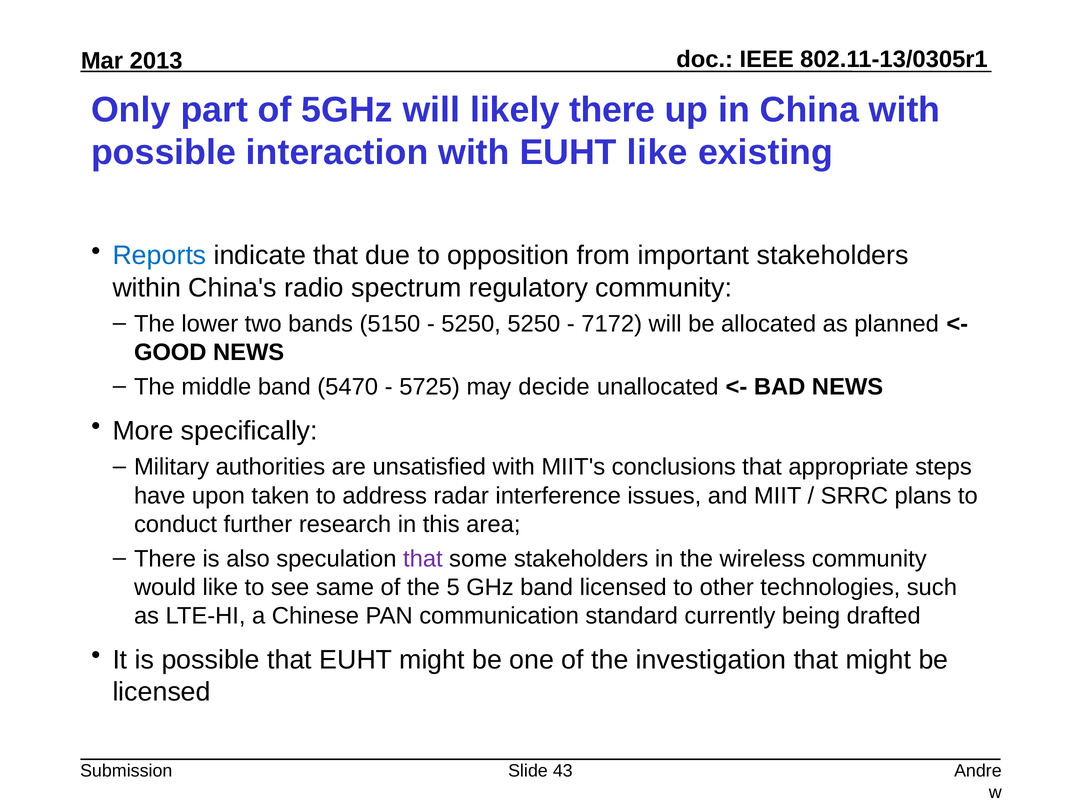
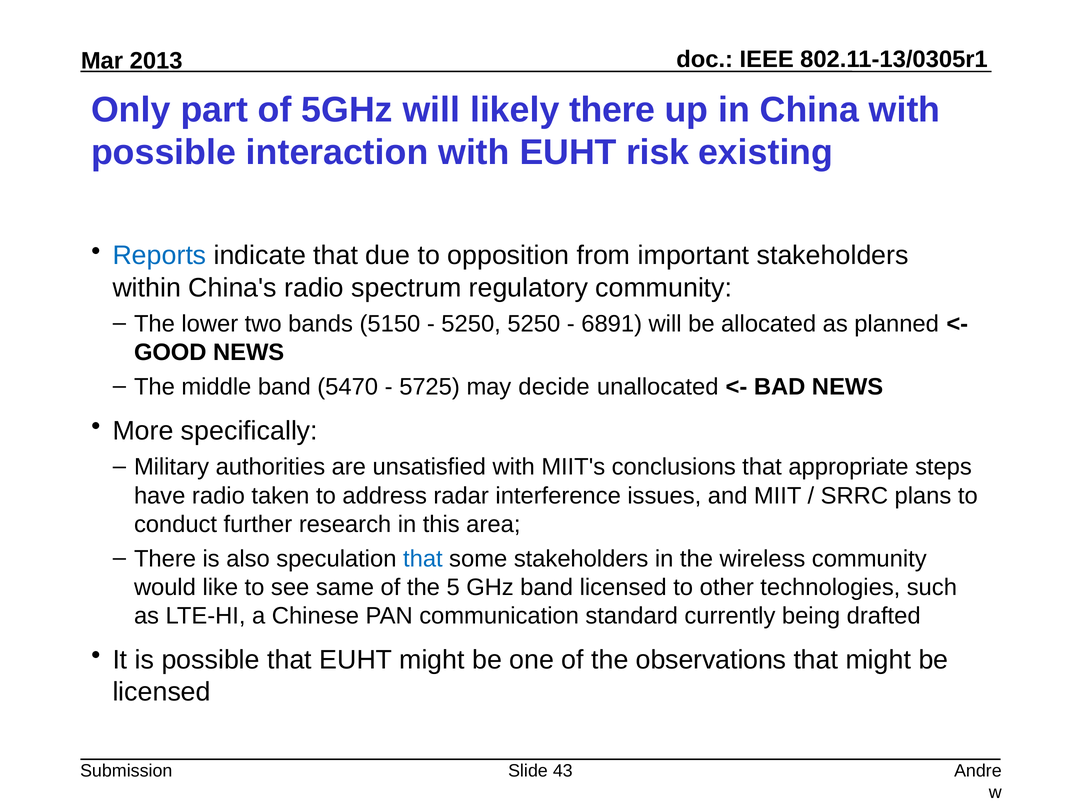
EUHT like: like -> risk
7172: 7172 -> 6891
have upon: upon -> radio
that at (423, 559) colour: purple -> blue
investigation: investigation -> observations
